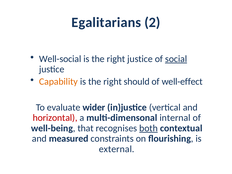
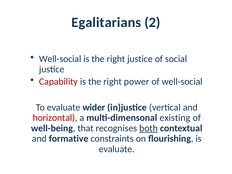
social underline: present -> none
Capability colour: orange -> red
should: should -> power
of well-effect: well-effect -> well-social
internal: internal -> existing
measured: measured -> formative
external at (117, 149): external -> evaluate
